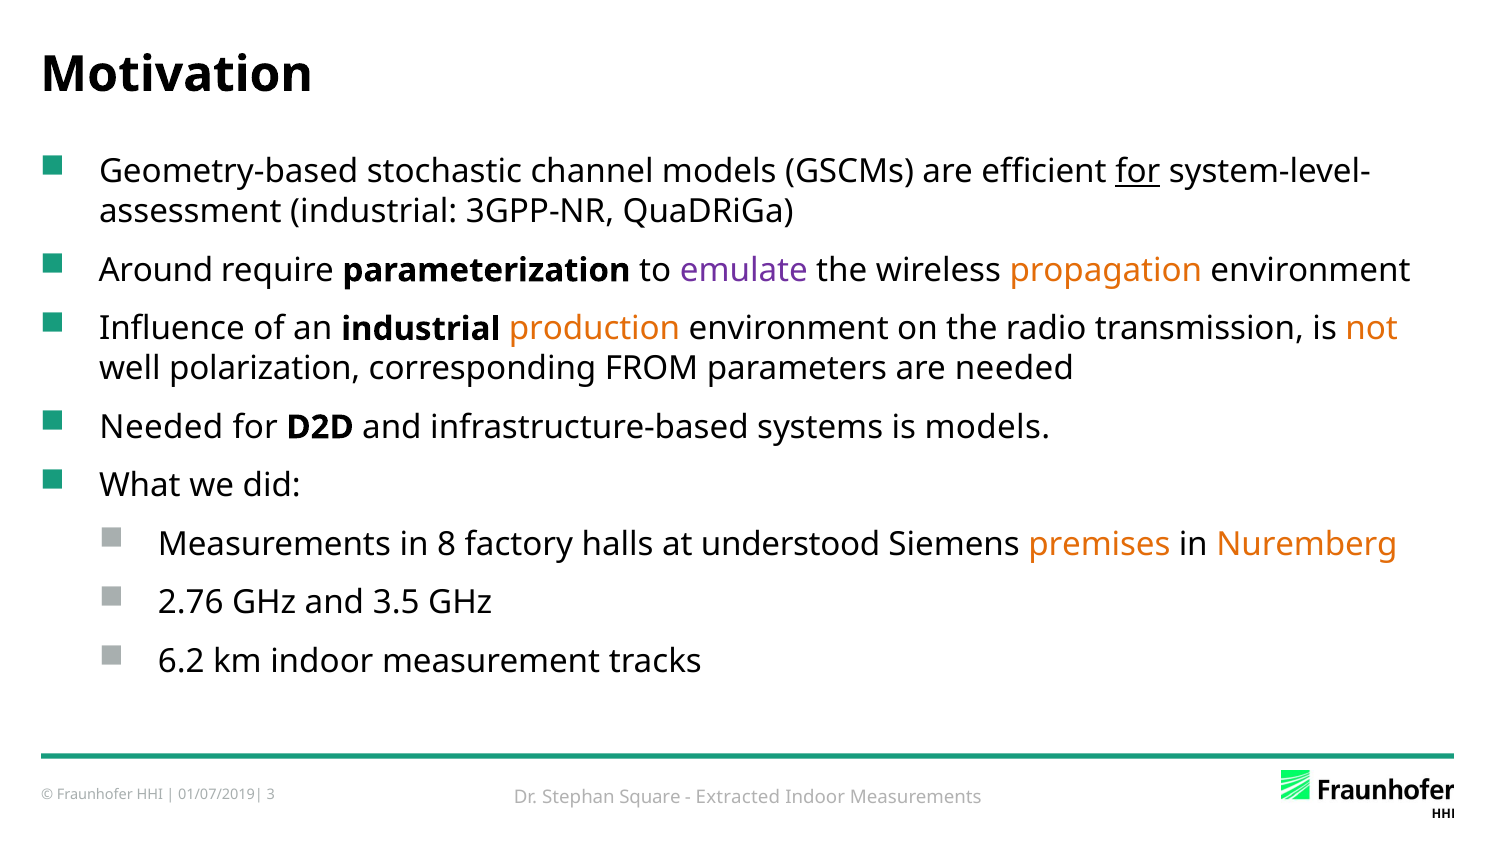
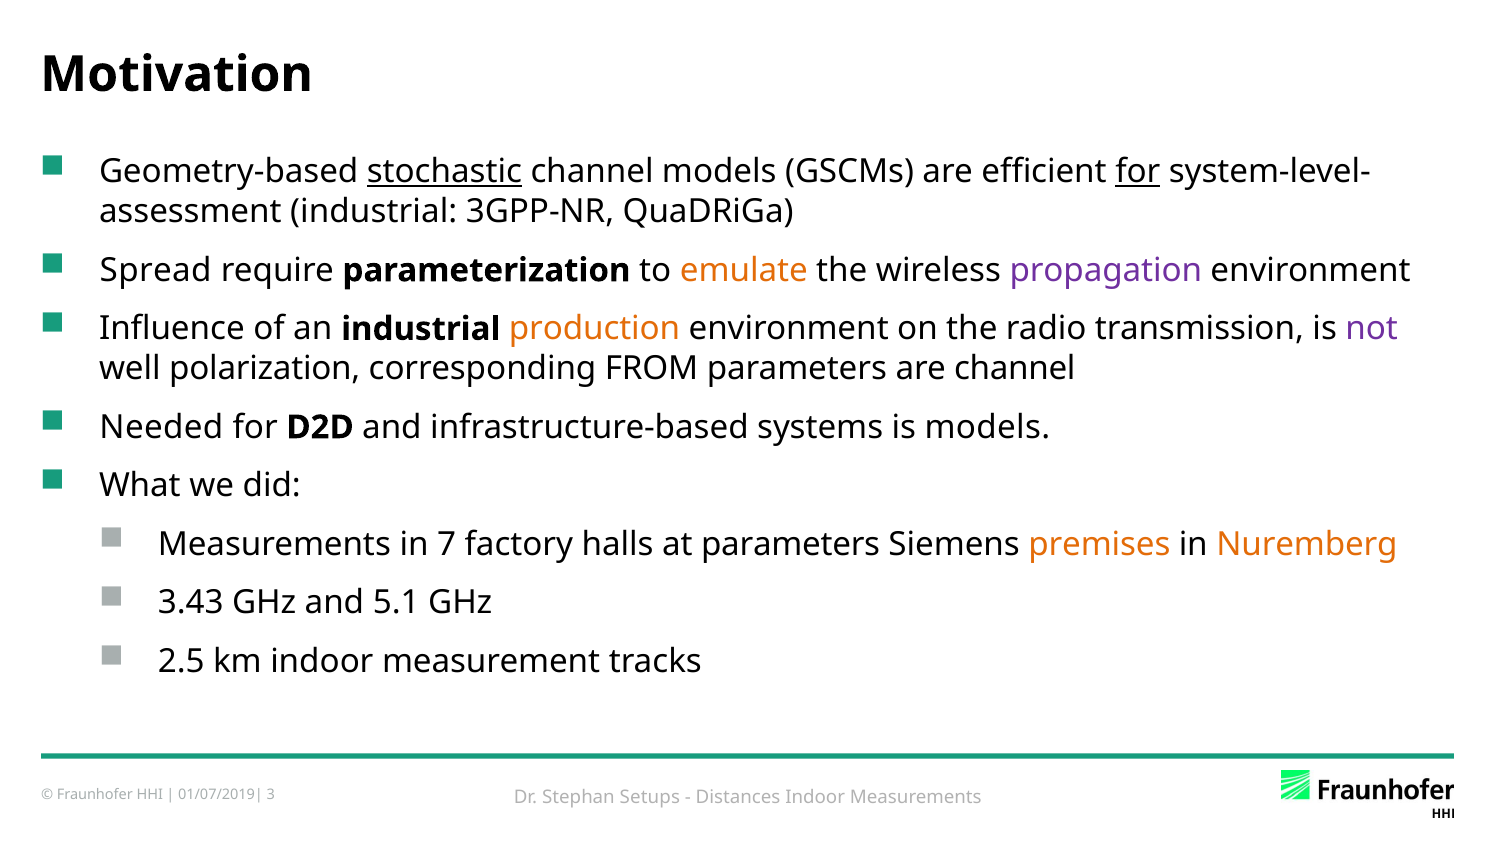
stochastic underline: none -> present
Around: Around -> Spread
emulate colour: purple -> orange
propagation colour: orange -> purple
not colour: orange -> purple
are needed: needed -> channel
8: 8 -> 7
at understood: understood -> parameters
2.76: 2.76 -> 3.43
3.5: 3.5 -> 5.1
6.2: 6.2 -> 2.5
Square: Square -> Setups
Extracted: Extracted -> Distances
